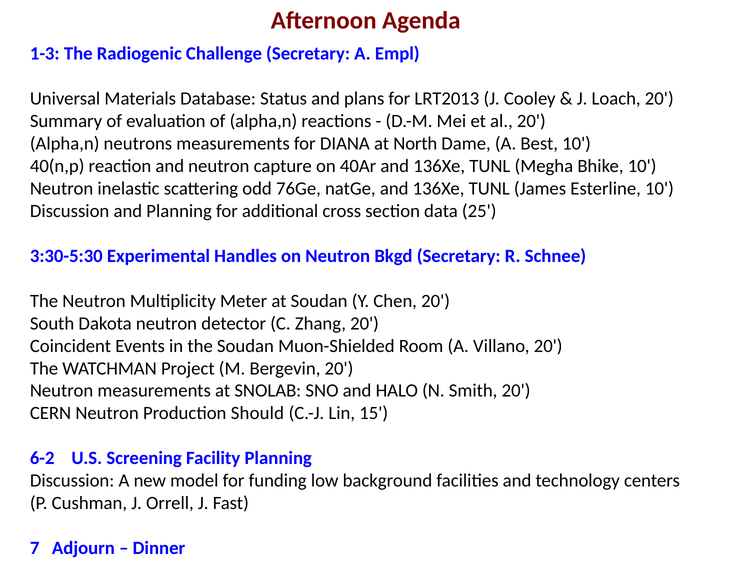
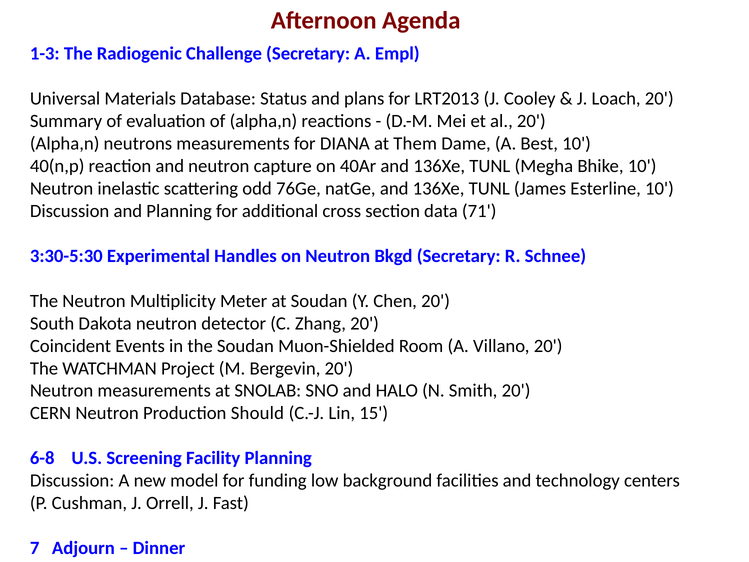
North: North -> Them
25: 25 -> 71
6-2: 6-2 -> 6-8
